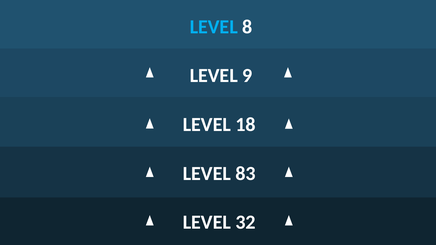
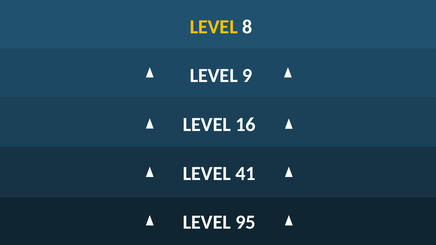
LEVEL at (214, 27) colour: light blue -> yellow
18: 18 -> 16
83: 83 -> 41
32: 32 -> 95
